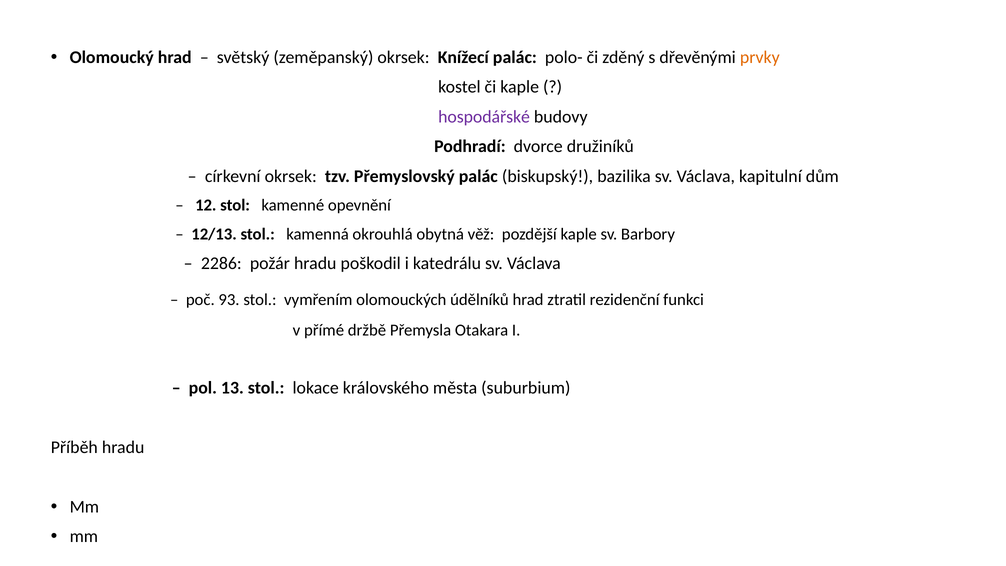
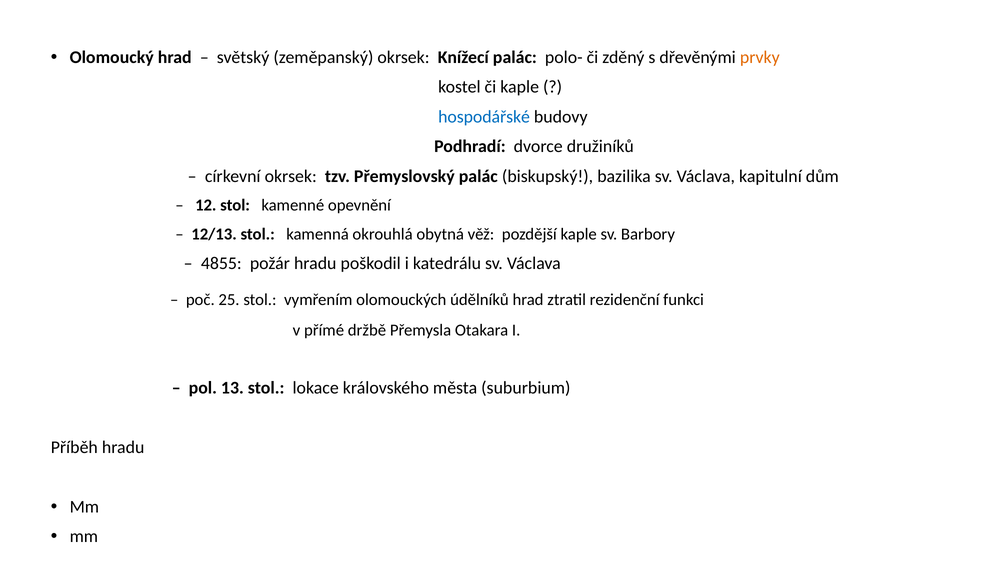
hospodářské colour: purple -> blue
2286: 2286 -> 4855
93: 93 -> 25
